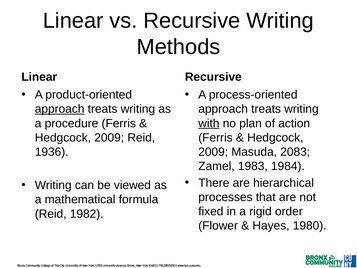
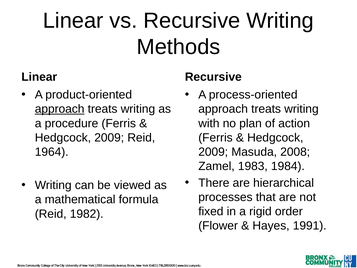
with underline: present -> none
1936: 1936 -> 1964
2083: 2083 -> 2008
1980: 1980 -> 1991
